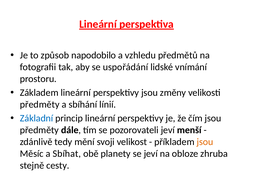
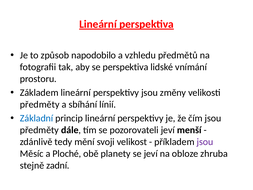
se uspořádání: uspořádání -> perspektiva
jsou at (205, 142) colour: orange -> purple
Sbíhat: Sbíhat -> Ploché
cesty: cesty -> zadní
